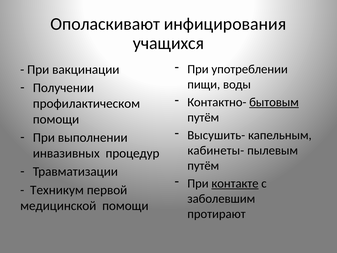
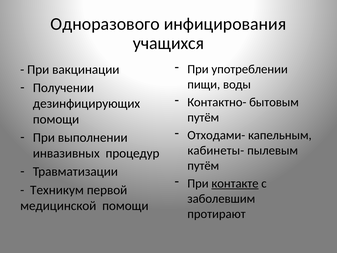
Ополаскивают: Ополаскивают -> Одноразового
бытовым underline: present -> none
профилактическом: профилактическом -> дезинфицирующих
Высушить-: Высушить- -> Отходами-
